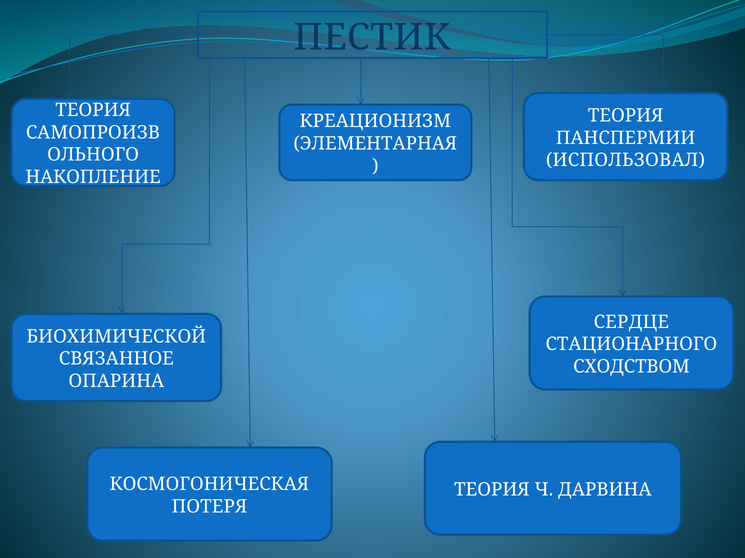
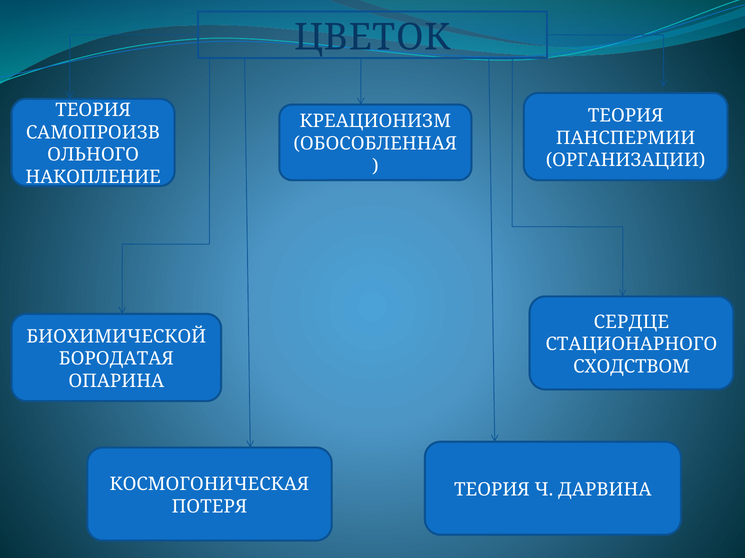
ПЕСТИК: ПЕСТИК -> ЦВЕТОК
ЭЛЕМЕНТАРНАЯ: ЭЛЕМЕНТАРНАЯ -> ОБОСОБЛЕННАЯ
ИСПОЛЬЗОВАЛ: ИСПОЛЬЗОВАЛ -> ОРГАНИЗАЦИИ
СВЯЗАННОЕ: СВЯЗАННОЕ -> БОРОДАТАЯ
